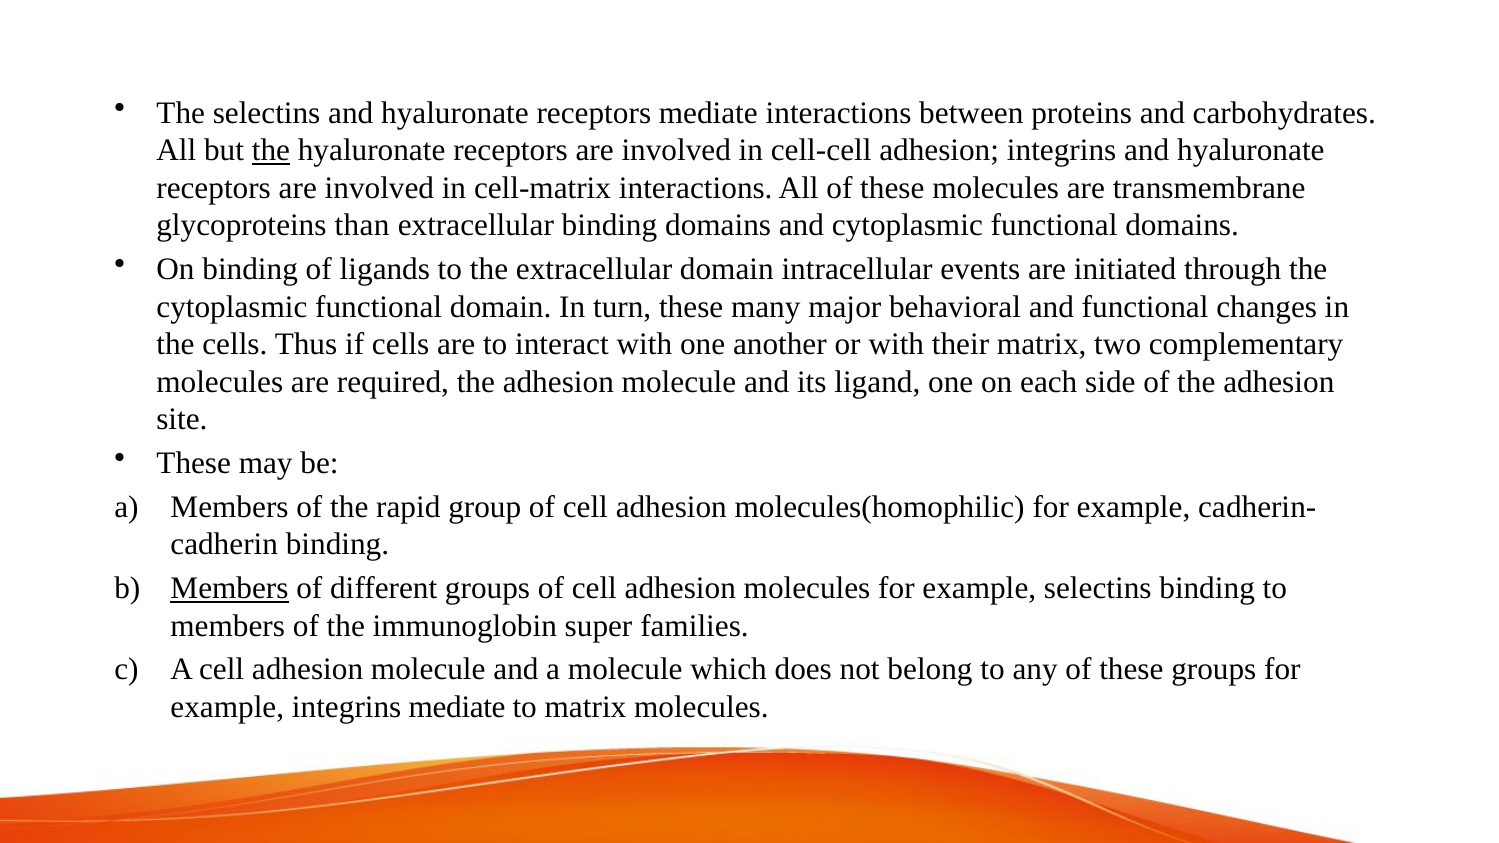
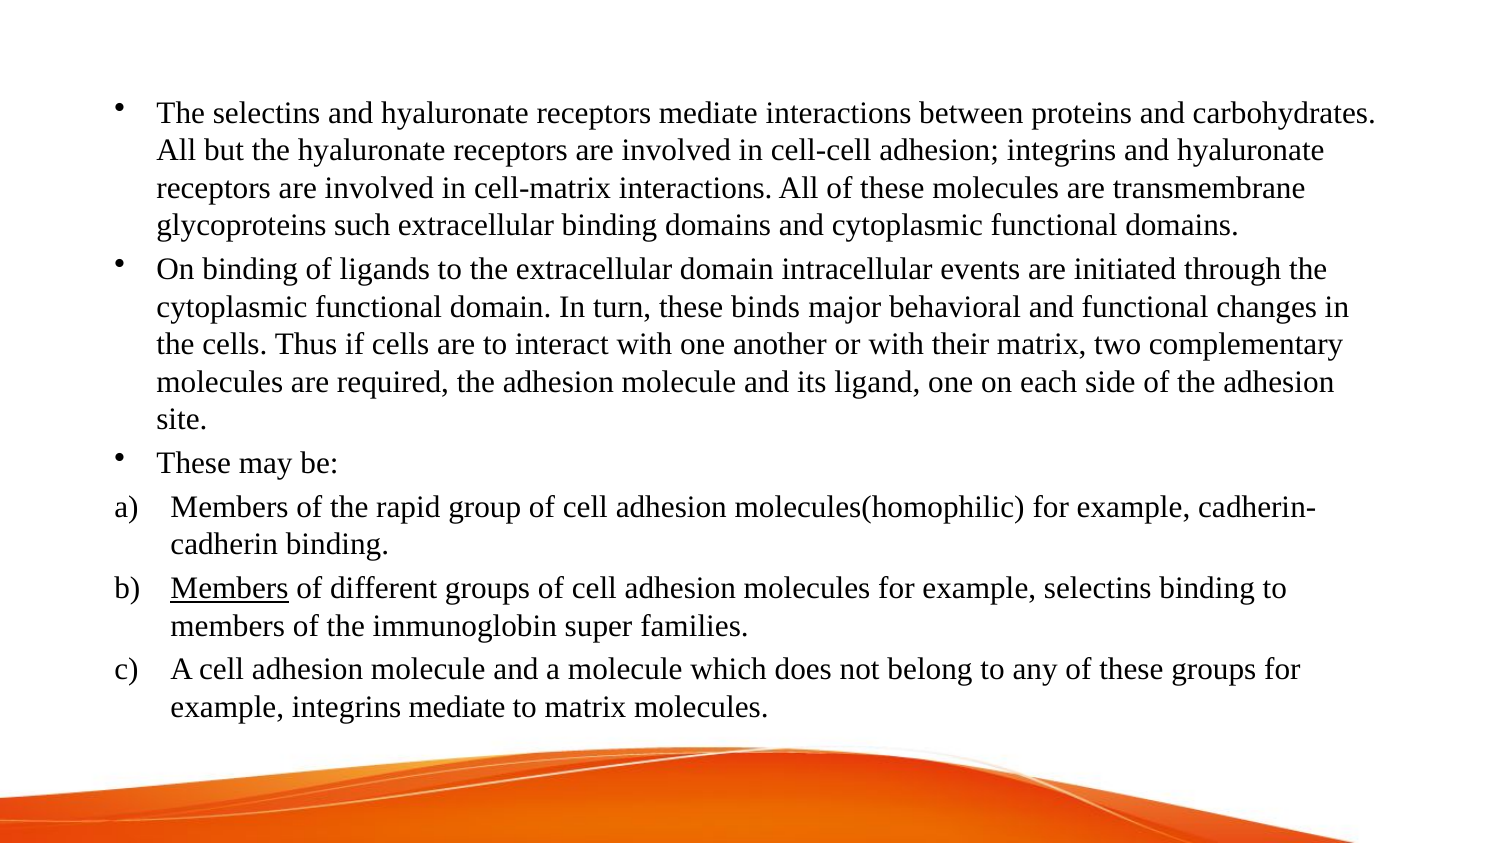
the at (271, 151) underline: present -> none
than: than -> such
many: many -> binds
